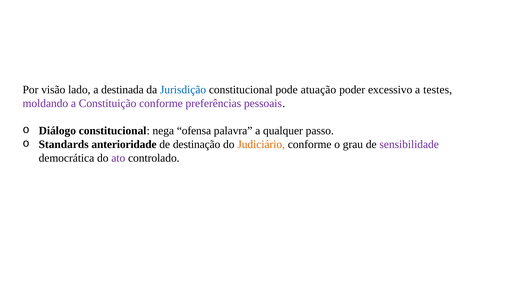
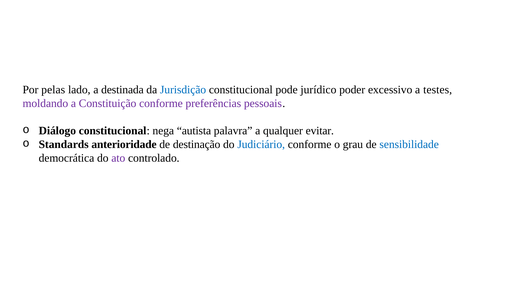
visão: visão -> pelas
atuação: atuação -> jurídico
ofensa: ofensa -> autista
passo: passo -> evitar
Judiciário colour: orange -> blue
sensibilidade colour: purple -> blue
